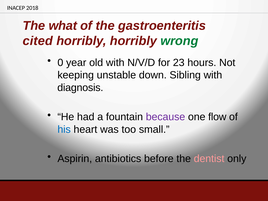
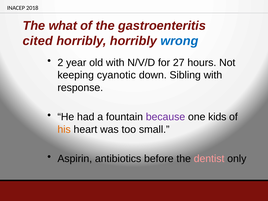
wrong colour: green -> blue
0: 0 -> 2
23: 23 -> 27
unstable: unstable -> cyanotic
diagnosis: diagnosis -> response
flow: flow -> kids
his colour: blue -> orange
